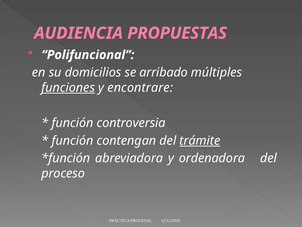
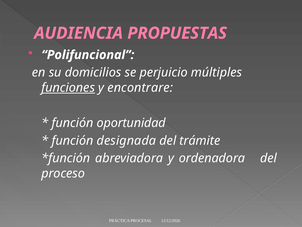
arribado: arribado -> perjuicio
controversia: controversia -> oportunidad
contengan: contengan -> designada
trámite underline: present -> none
